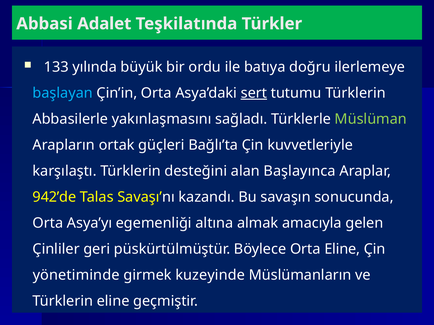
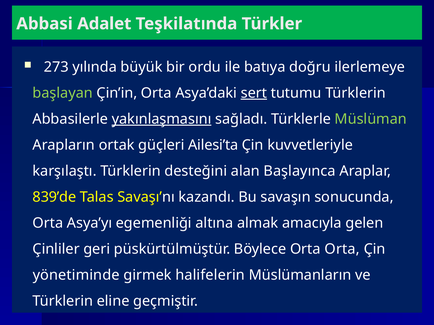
133: 133 -> 273
başlayan colour: light blue -> light green
yakınlaşmasını underline: none -> present
Bağlı’ta: Bağlı’ta -> Ailesi’ta
942’de: 942’de -> 839’de
Orta Eline: Eline -> Orta
kuzeyinde: kuzeyinde -> halifelerin
